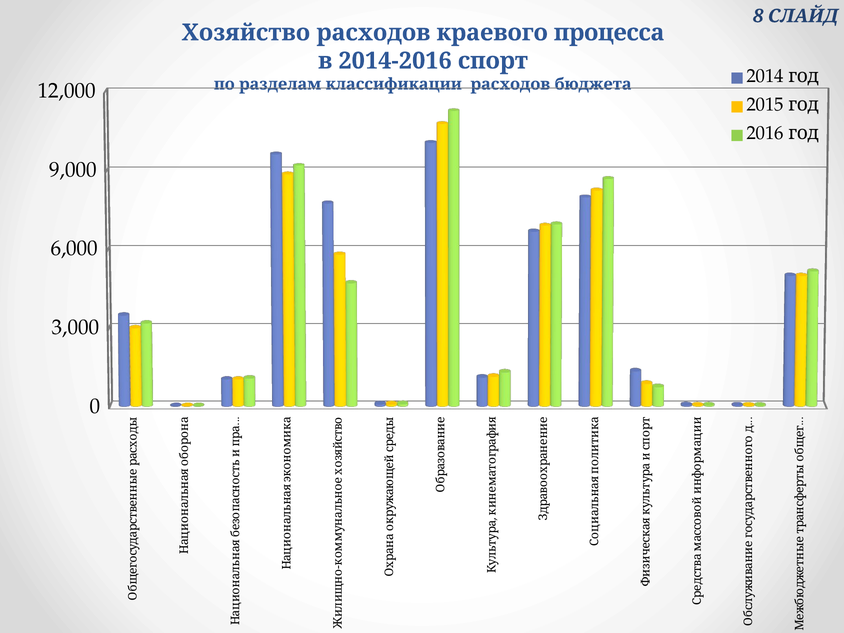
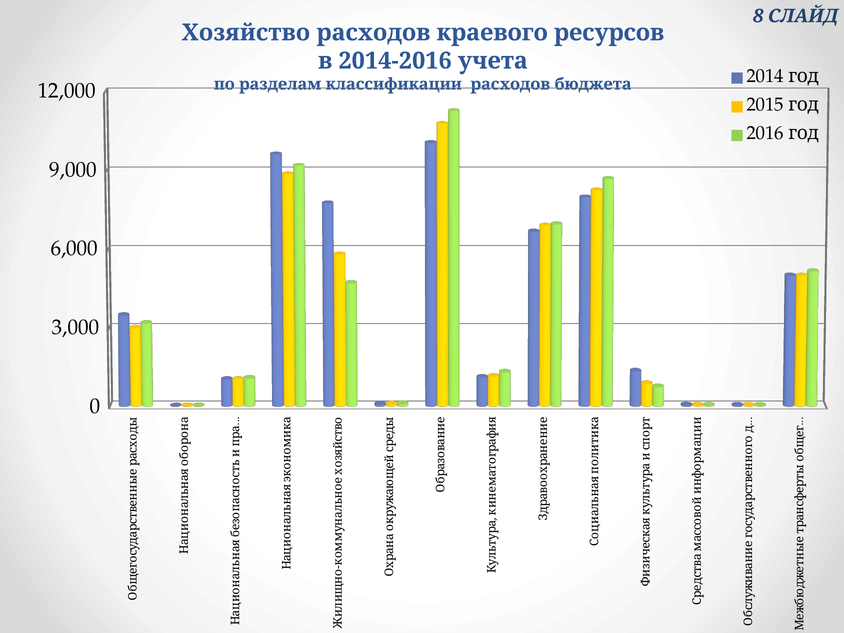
процесса: процесса -> ресурсов
спорт: спорт -> учета
